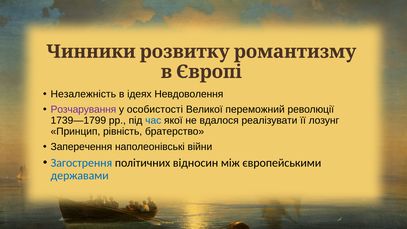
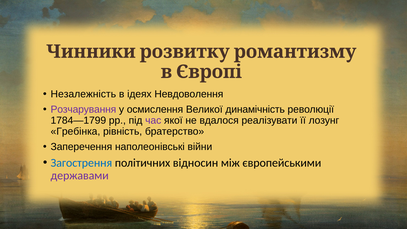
особистості: особистості -> осмислення
переможний: переможний -> динамічність
1739—1799: 1739—1799 -> 1784—1799
час colour: blue -> purple
Принцип: Принцип -> Гребінка
державами colour: blue -> purple
